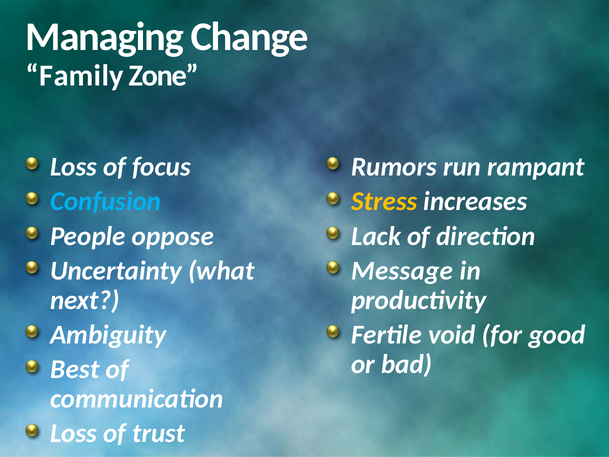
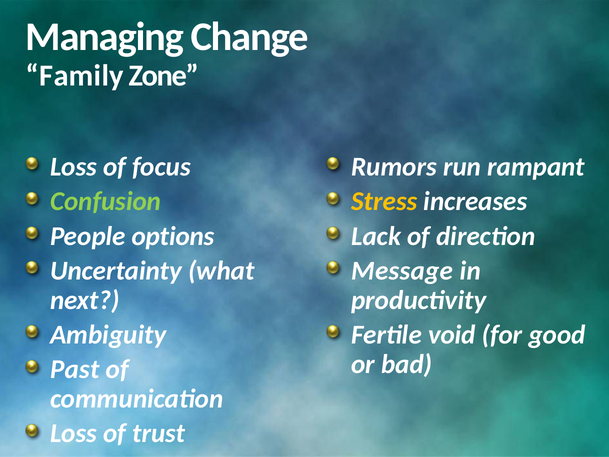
Confusion colour: light blue -> light green
oppose: oppose -> options
Best: Best -> Past
